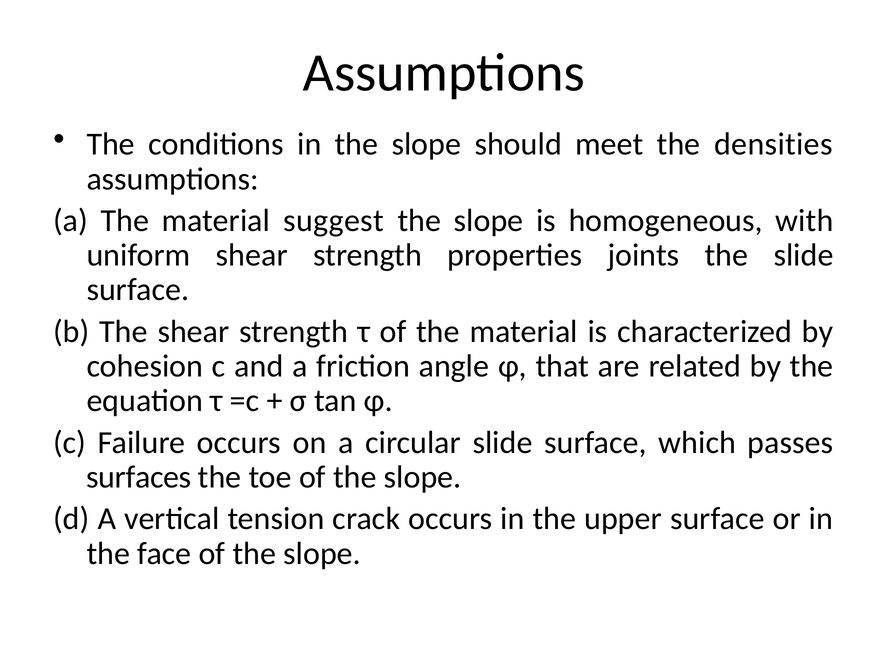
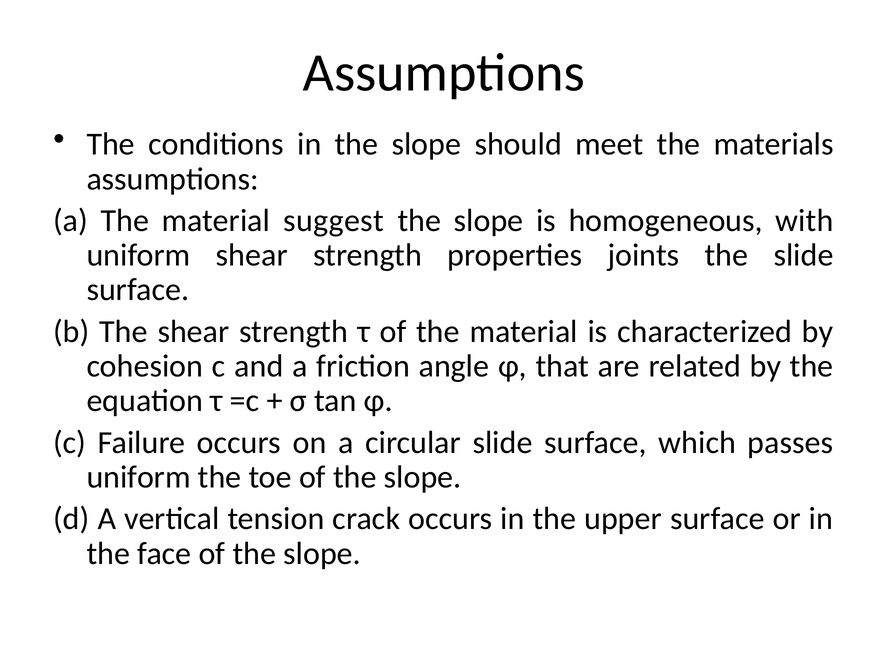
densities: densities -> materials
surfaces at (139, 477): surfaces -> uniform
